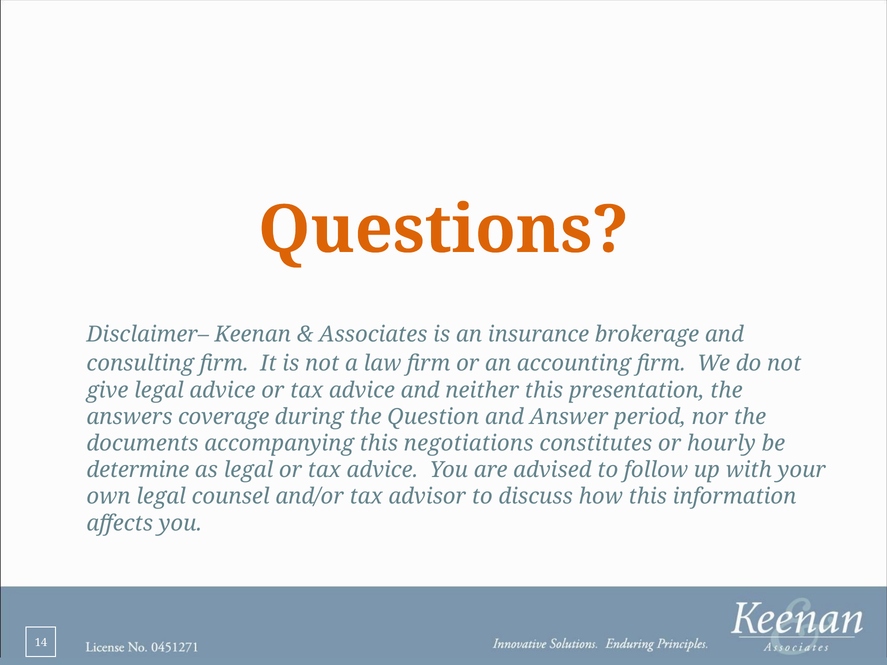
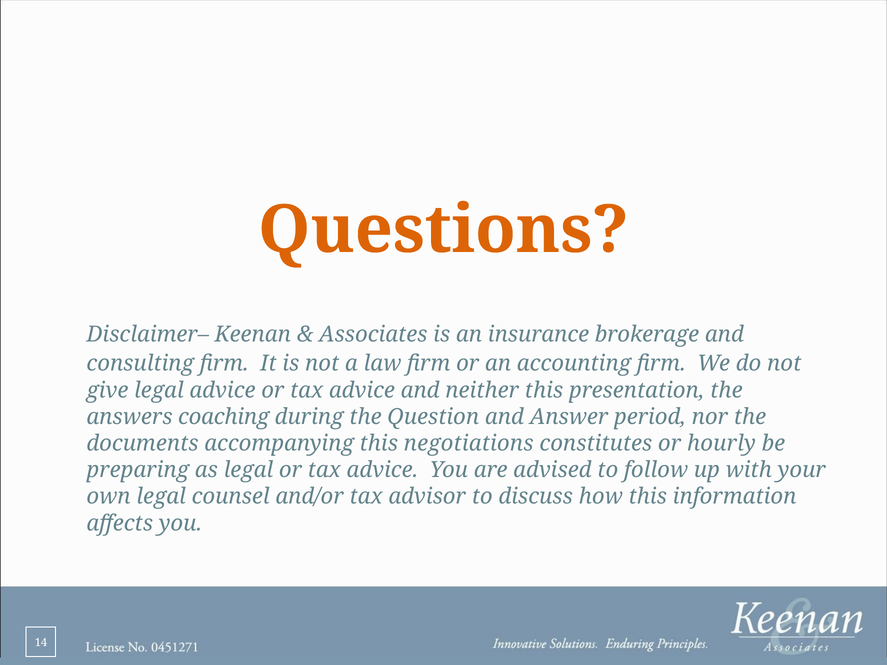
coverage: coverage -> coaching
determine: determine -> preparing
